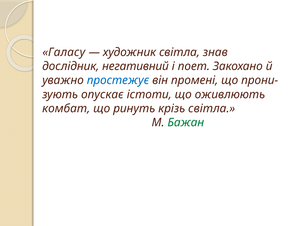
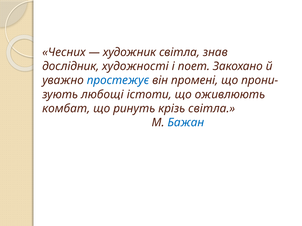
Галасу: Галасу -> Чесних
негативний: негативний -> художності
опускає: опускає -> любощі
Бажан colour: green -> blue
